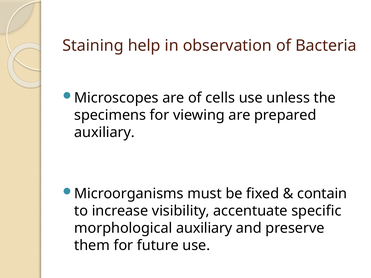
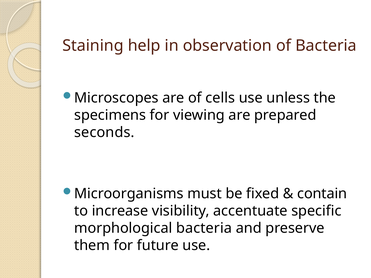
auxiliary at (104, 133): auxiliary -> seconds
morphological auxiliary: auxiliary -> bacteria
